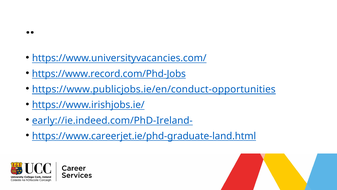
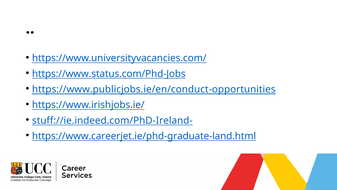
https://www.record.com/Phd-Jobs: https://www.record.com/Phd-Jobs -> https://www.status.com/Phd-Jobs
early://ie.indeed.com/PhD-Ireland-: early://ie.indeed.com/PhD-Ireland- -> stuff://ie.indeed.com/PhD-Ireland-
